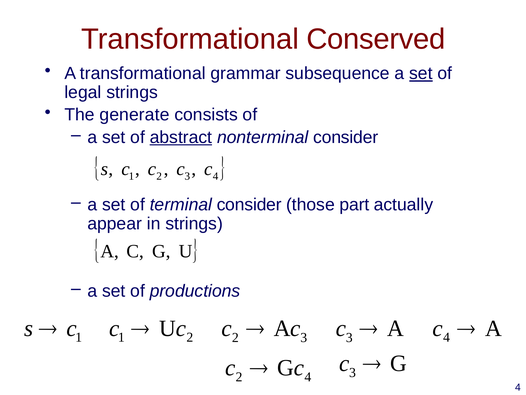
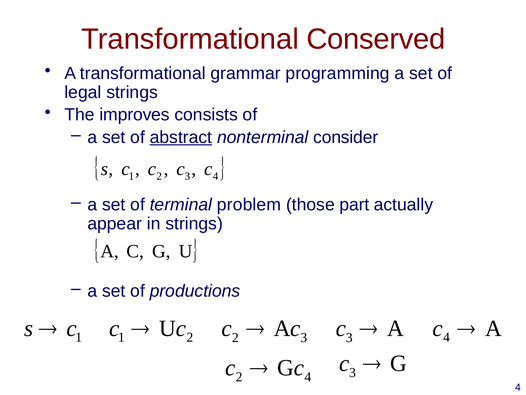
subsequence: subsequence -> programming
set at (421, 73) underline: present -> none
generate: generate -> improves
terminal consider: consider -> problem
